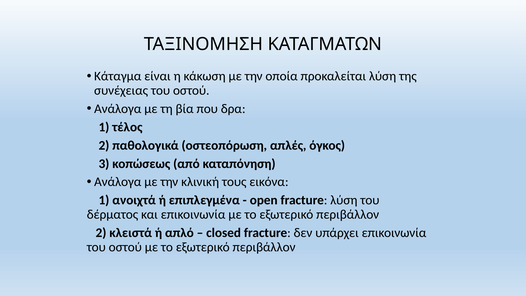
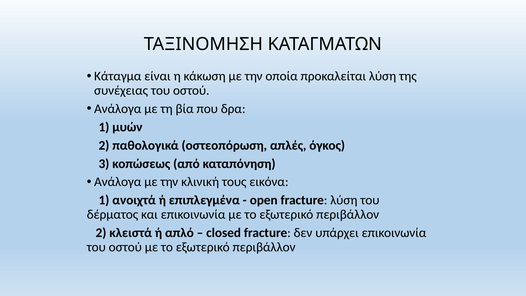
τέλος: τέλος -> μυών
